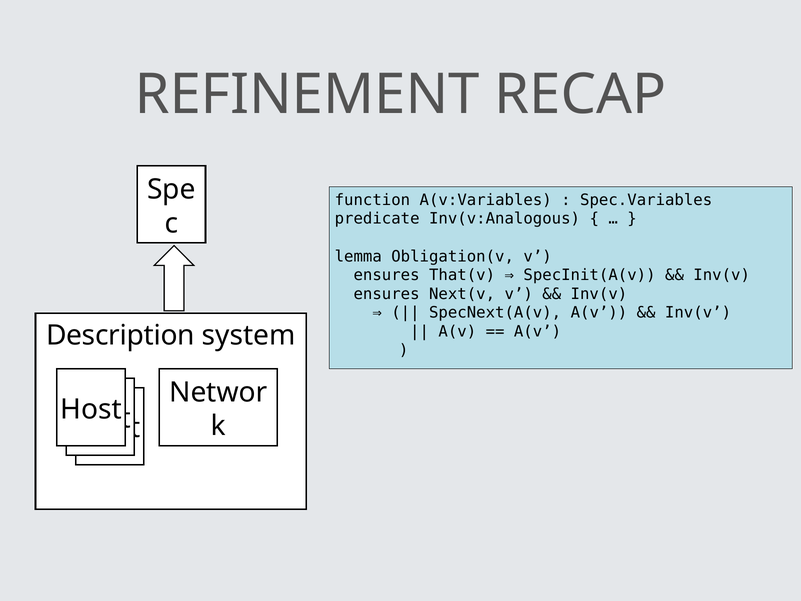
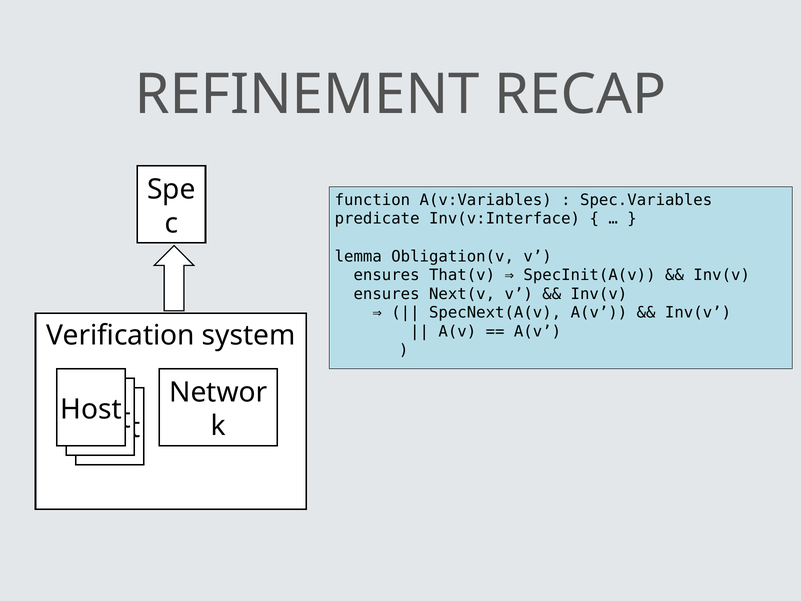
Inv(v:Analogous: Inv(v:Analogous -> Inv(v:Interface
Description: Description -> Verification
